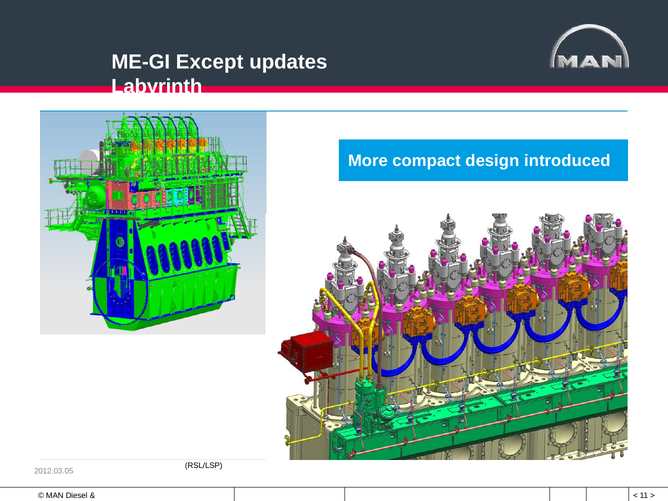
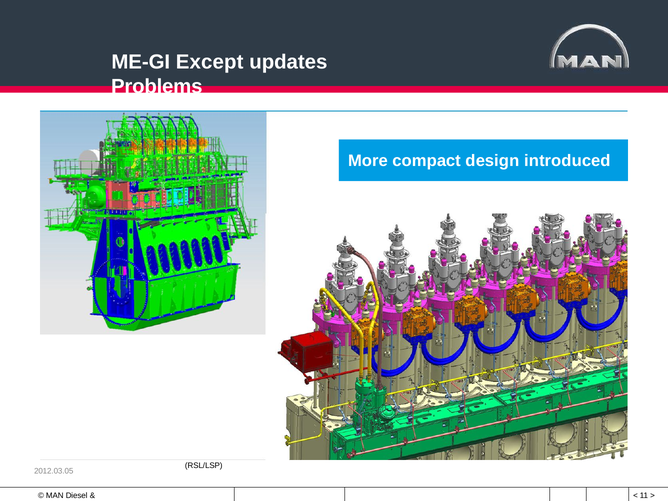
Labyrinth: Labyrinth -> Problems
